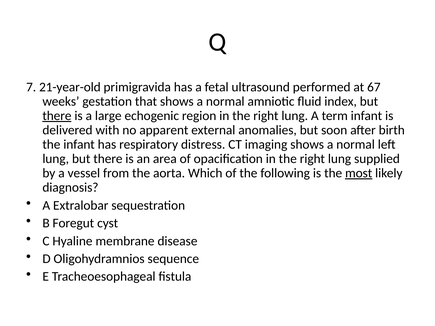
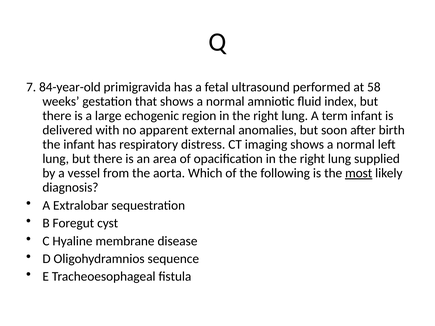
21-year-old: 21-year-old -> 84-year-old
67: 67 -> 58
there at (57, 116) underline: present -> none
